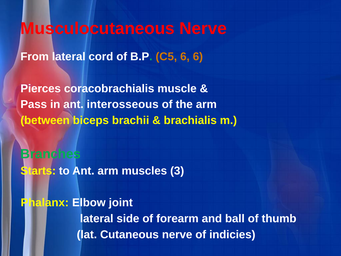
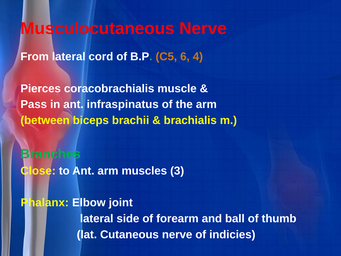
6 6: 6 -> 4
interosseous: interosseous -> infraspinatus
Starts: Starts -> Close
